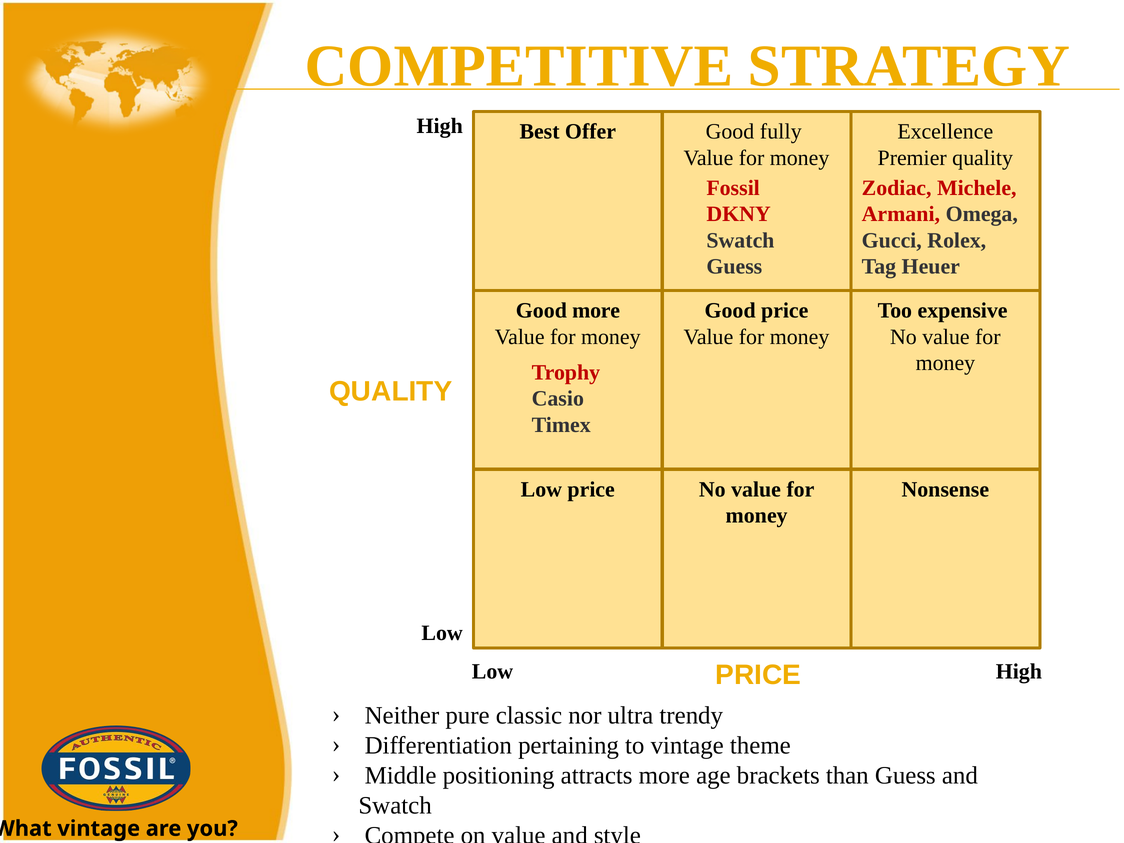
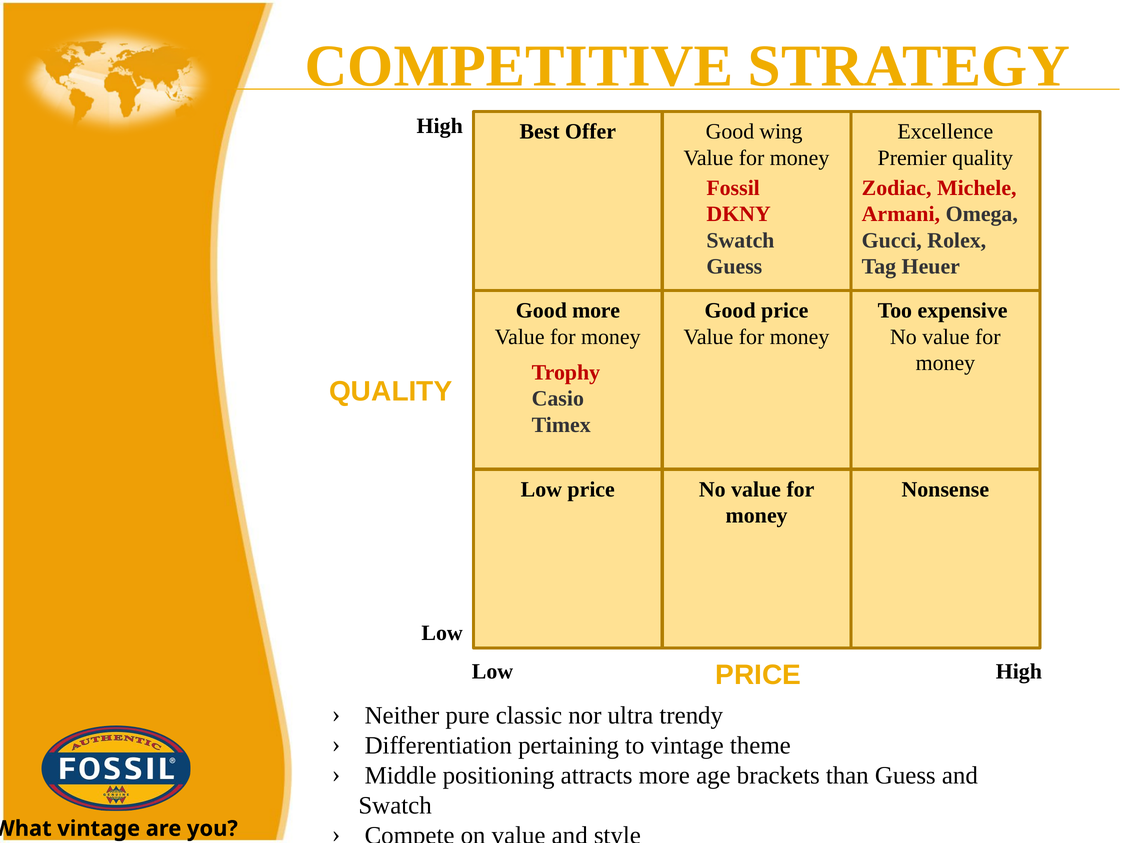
fully: fully -> wing
